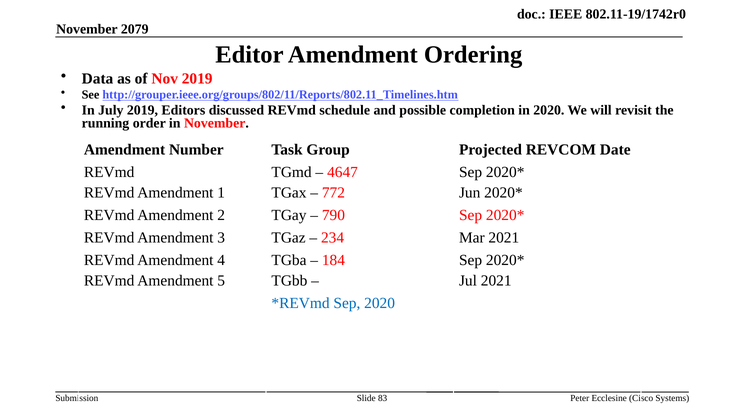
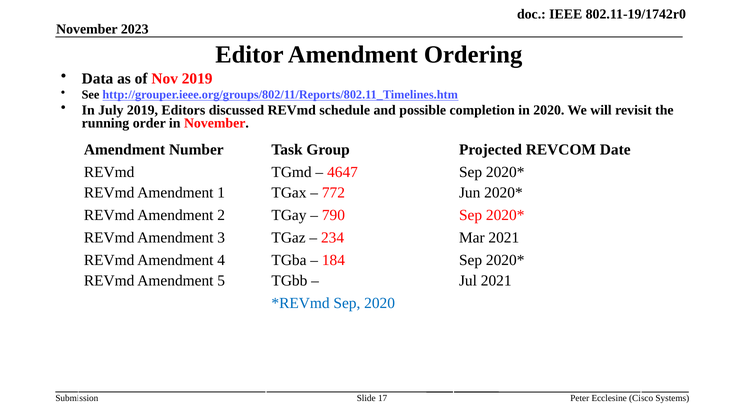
2079: 2079 -> 2023
83: 83 -> 17
